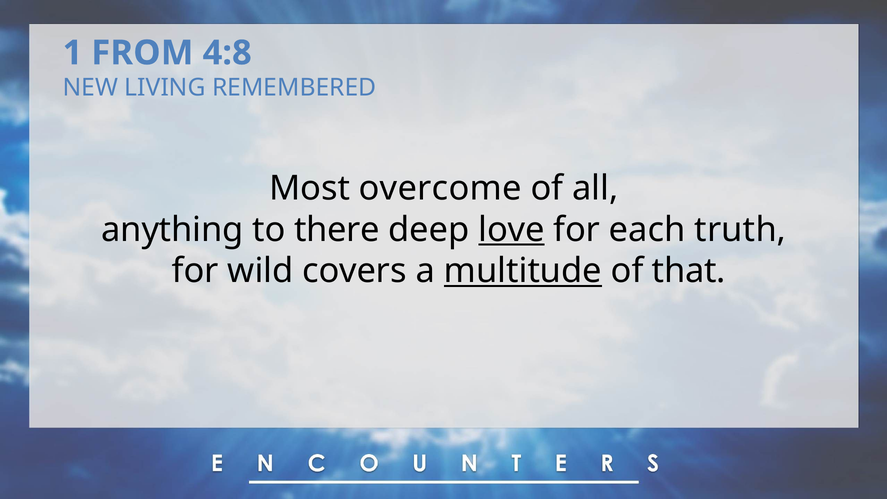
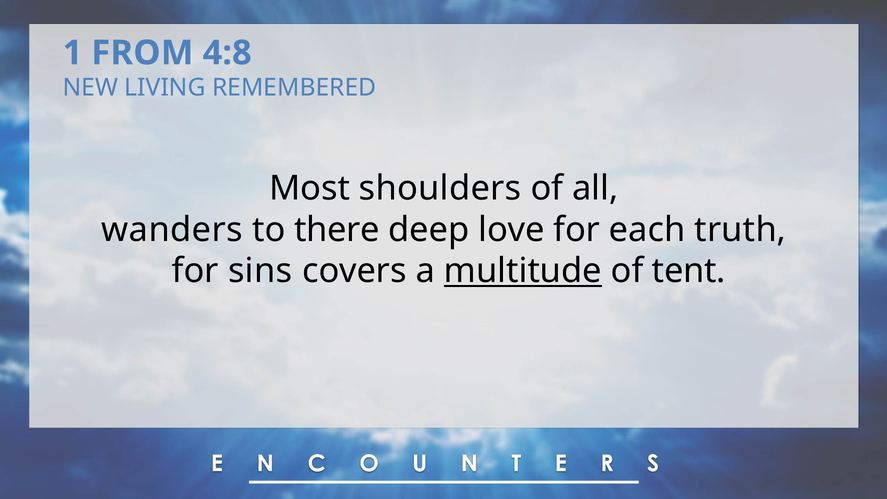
overcome: overcome -> shoulders
anything: anything -> wanders
love underline: present -> none
wild: wild -> sins
that: that -> tent
